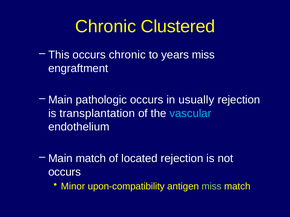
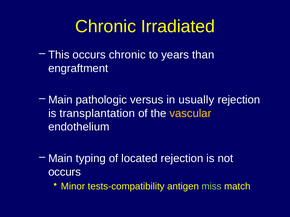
Clustered: Clustered -> Irradiated
years miss: miss -> than
pathologic occurs: occurs -> versus
vascular colour: light blue -> yellow
Main match: match -> typing
upon-compatibility: upon-compatibility -> tests-compatibility
